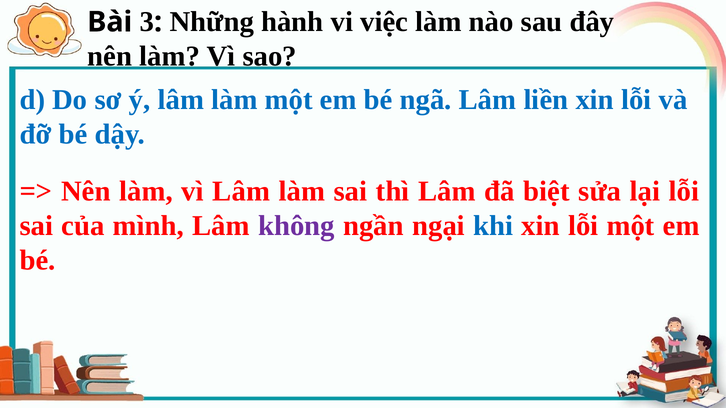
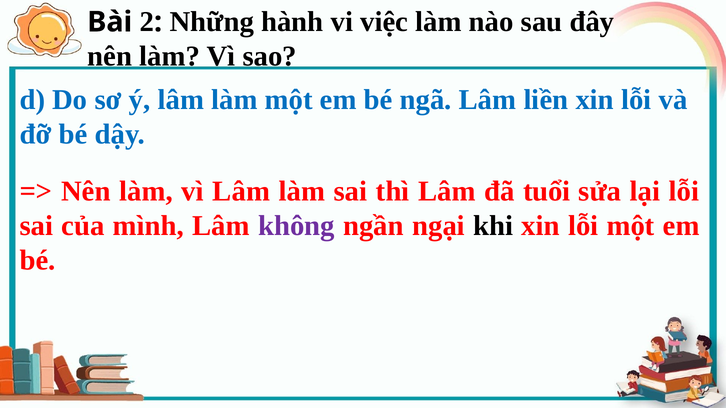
3: 3 -> 2
biệt: biệt -> tuổi
khi colour: blue -> black
